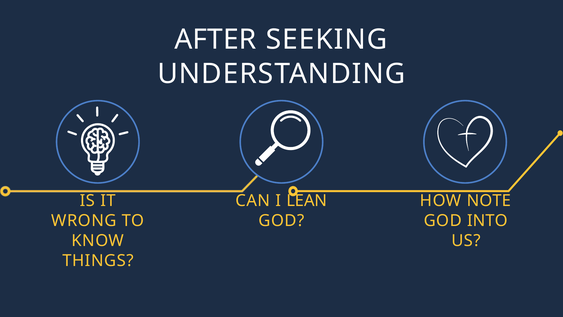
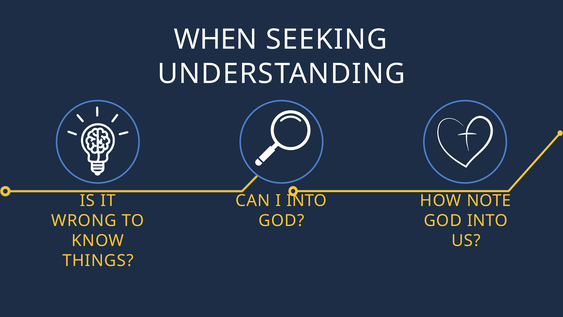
AFTER: AFTER -> WHEN
I LEAN: LEAN -> INTO
